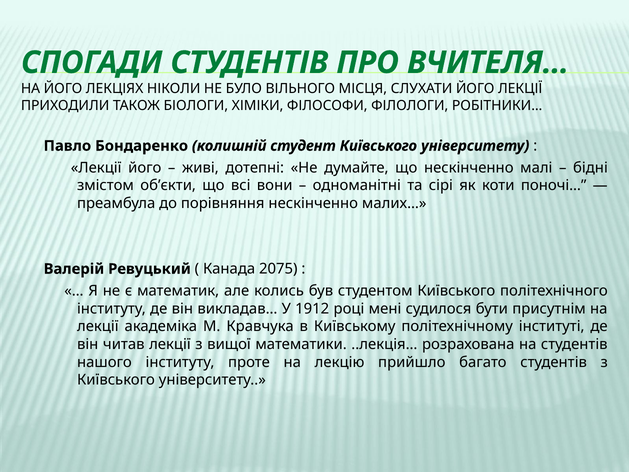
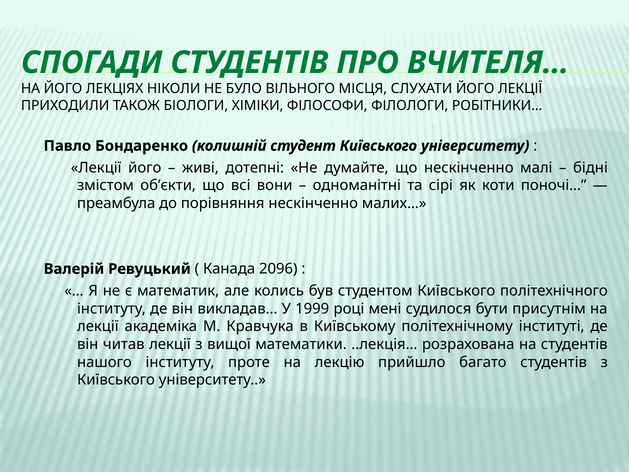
2075: 2075 -> 2096
1912: 1912 -> 1999
